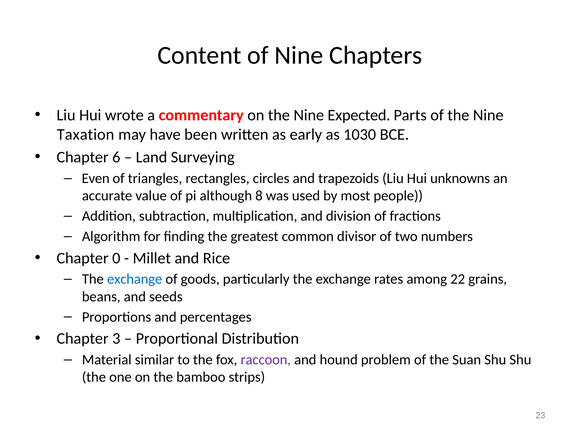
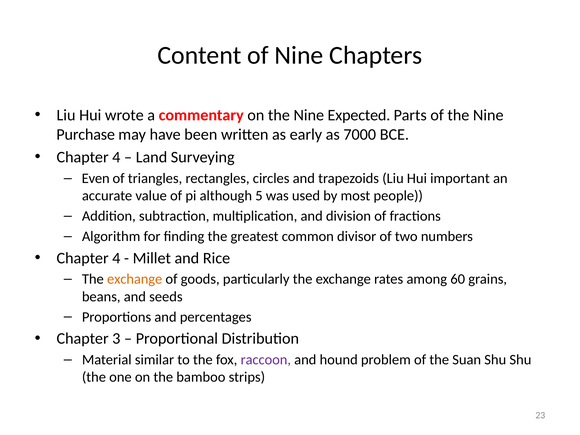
Taxation: Taxation -> Purchase
1030: 1030 -> 7000
6 at (116, 157): 6 -> 4
unknowns: unknowns -> important
8: 8 -> 5
0 at (116, 258): 0 -> 4
exchange at (135, 279) colour: blue -> orange
22: 22 -> 60
